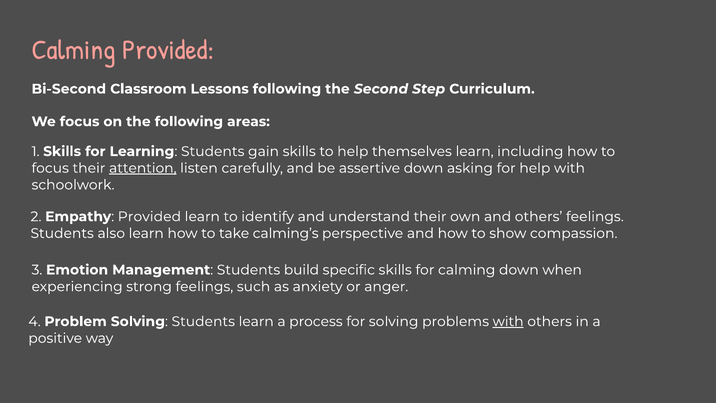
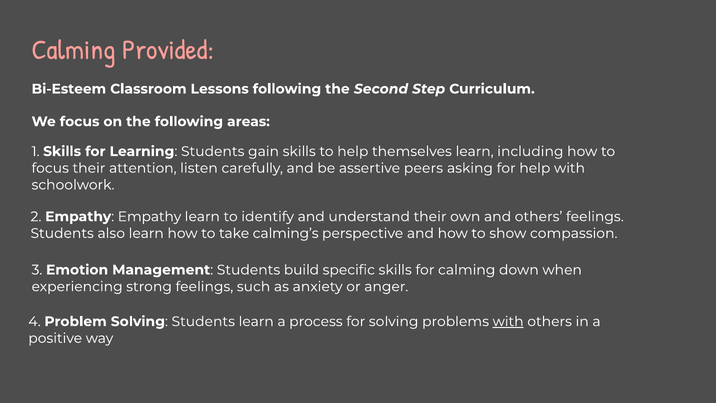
Bi-Second: Bi-Second -> Bi-Esteem
attention underline: present -> none
assertive down: down -> peers
Empathy Provided: Provided -> Empathy
